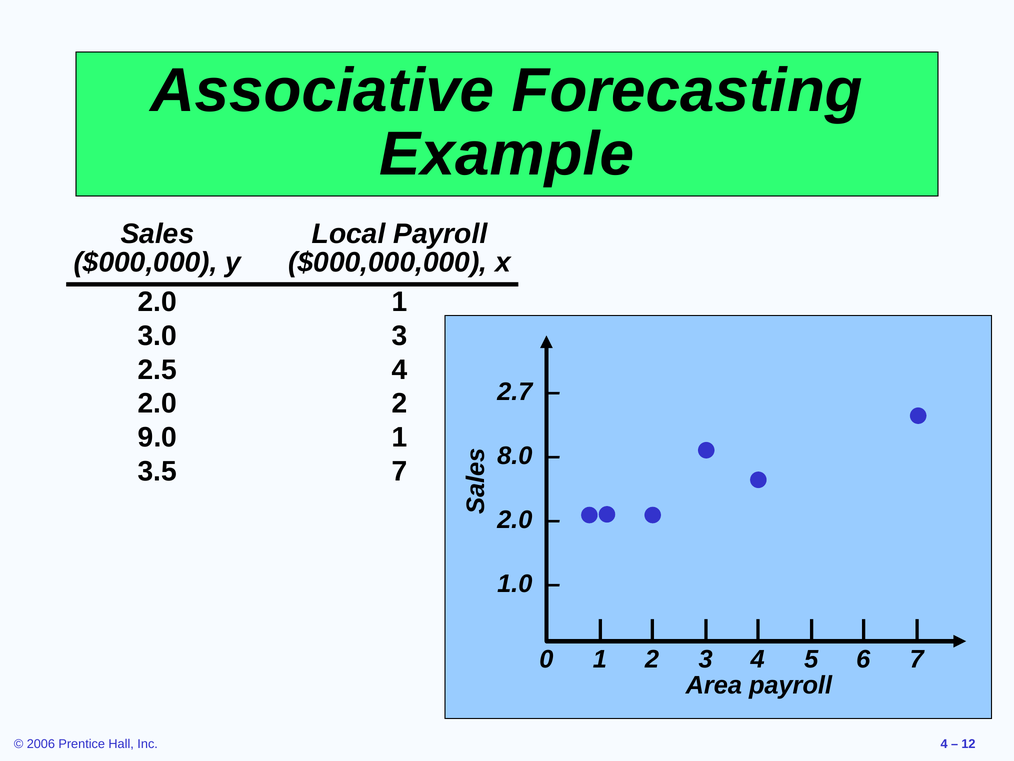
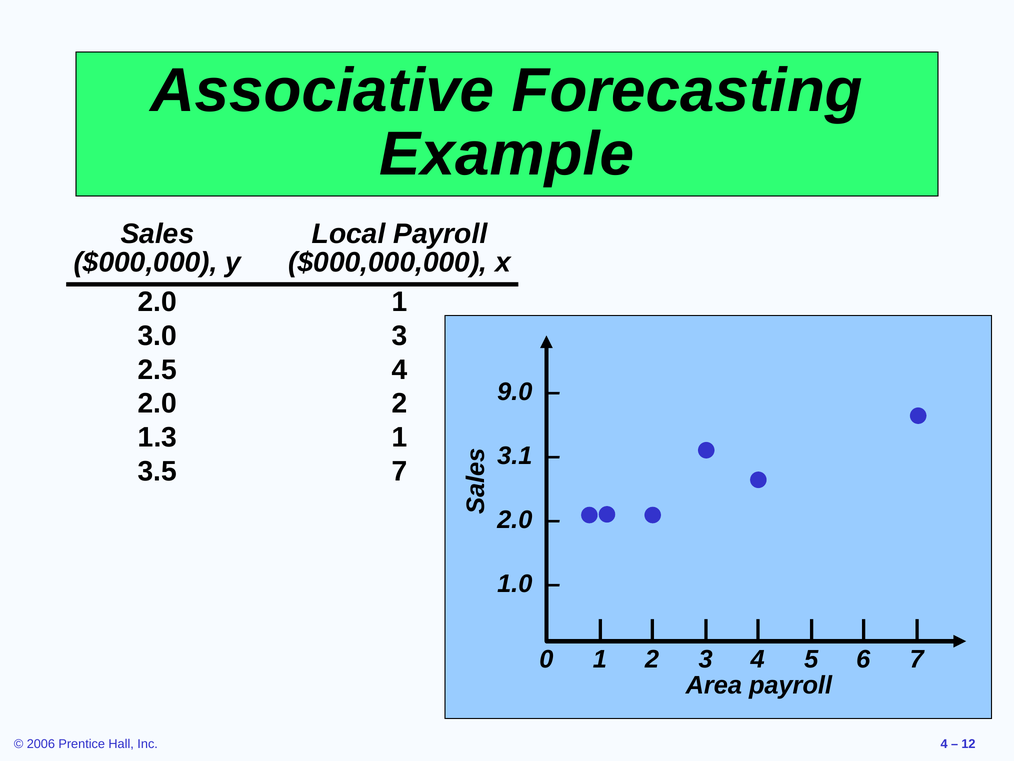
2.7: 2.7 -> 9.0
9.0: 9.0 -> 1.3
8.0: 8.0 -> 3.1
